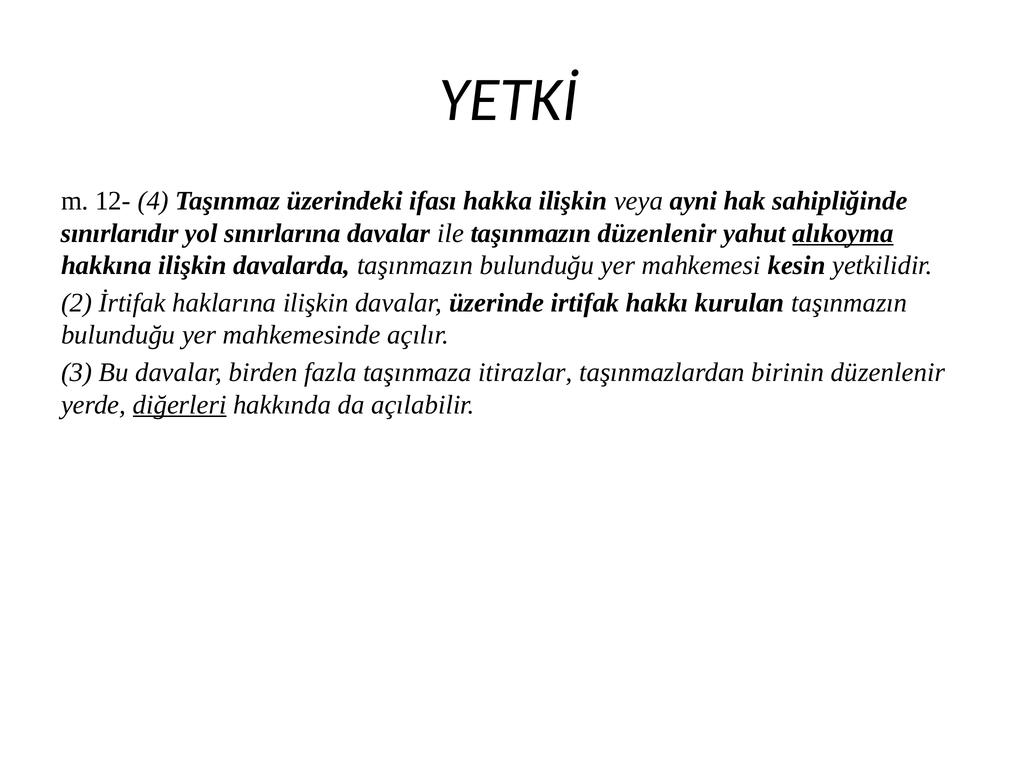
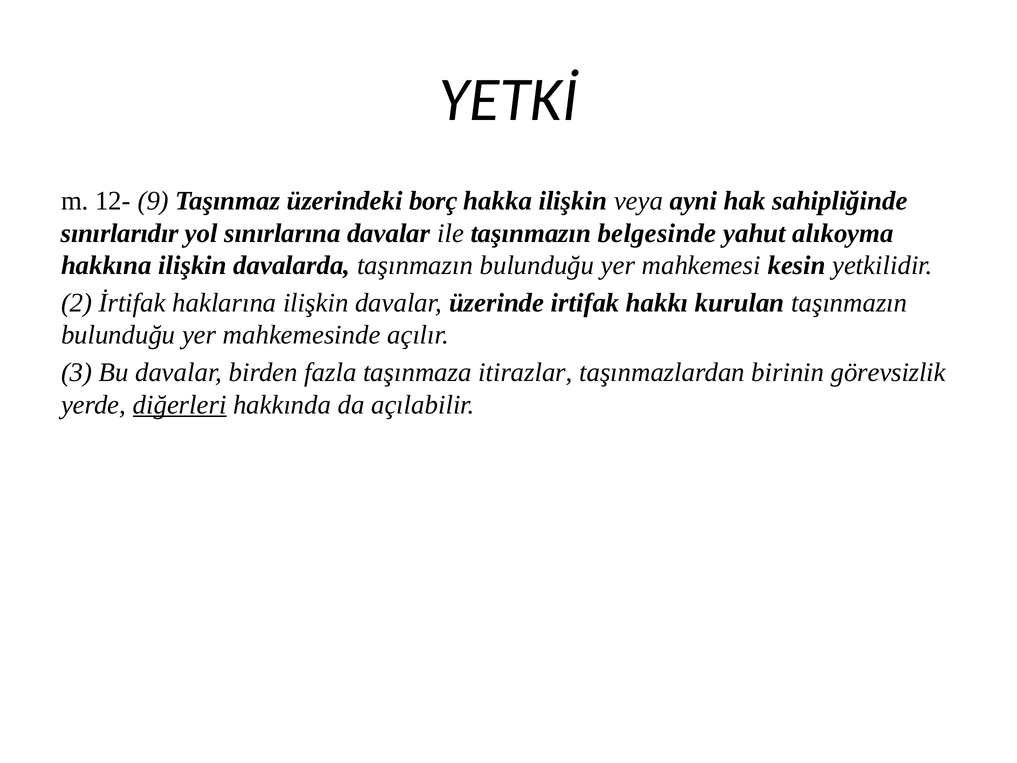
4: 4 -> 9
ifası: ifası -> borç
taşınmazın düzenlenir: düzenlenir -> belgesinde
alıkoyma underline: present -> none
birinin düzenlenir: düzenlenir -> görevsizlik
